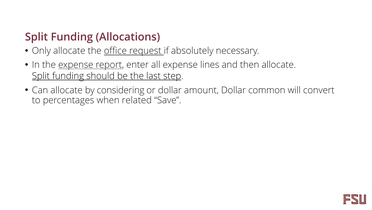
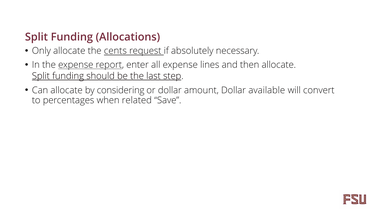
office: office -> cents
common: common -> available
